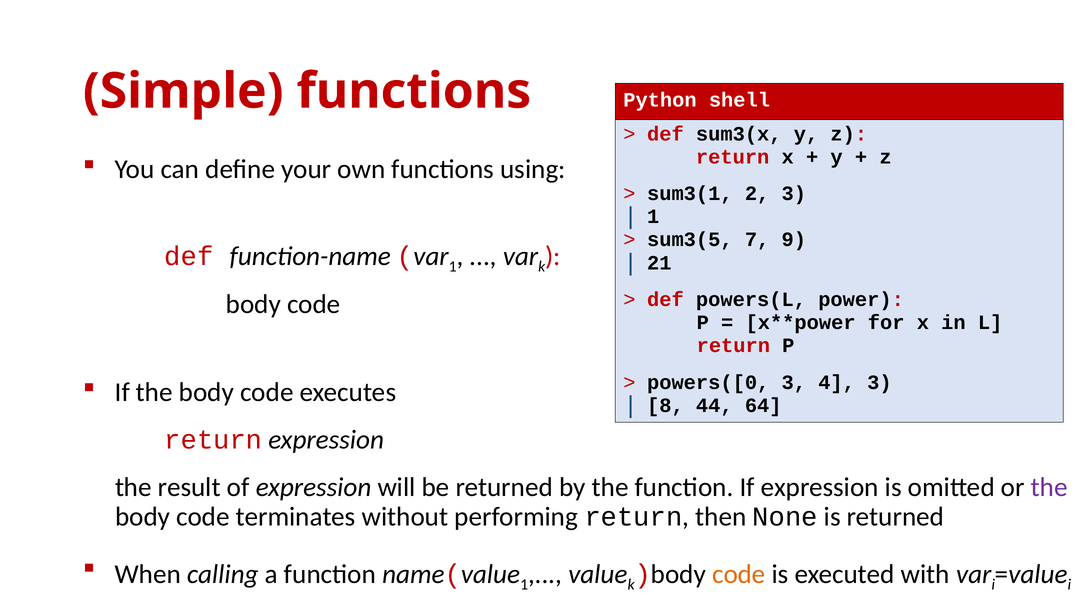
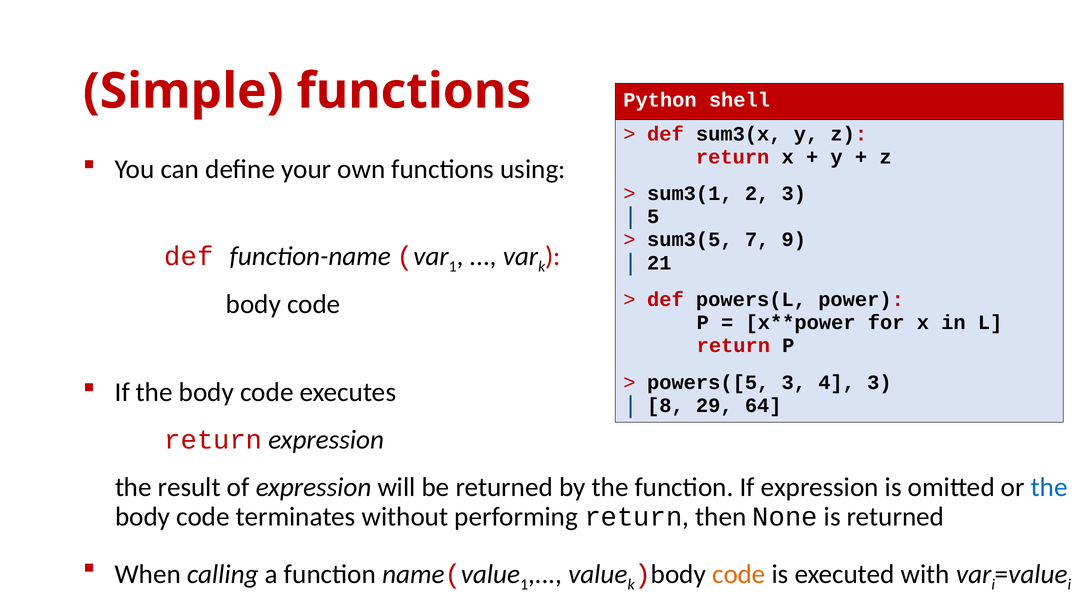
1 at (653, 217): 1 -> 5
powers([0: powers([0 -> powers([5
44: 44 -> 29
the at (1049, 488) colour: purple -> blue
